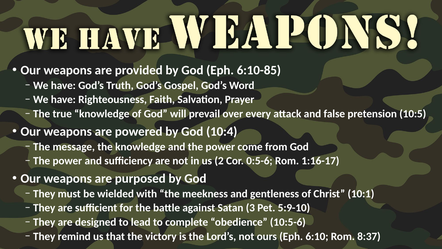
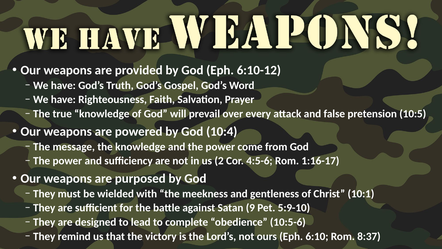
6:10-85: 6:10-85 -> 6:10-12
0:5-6: 0:5-6 -> 4:5-6
3: 3 -> 9
